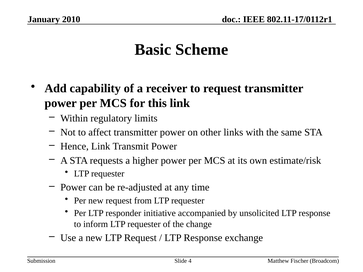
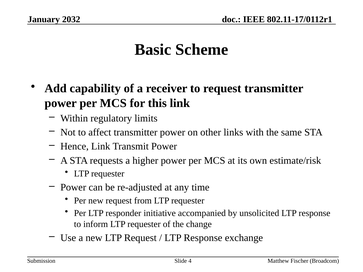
2010: 2010 -> 2032
